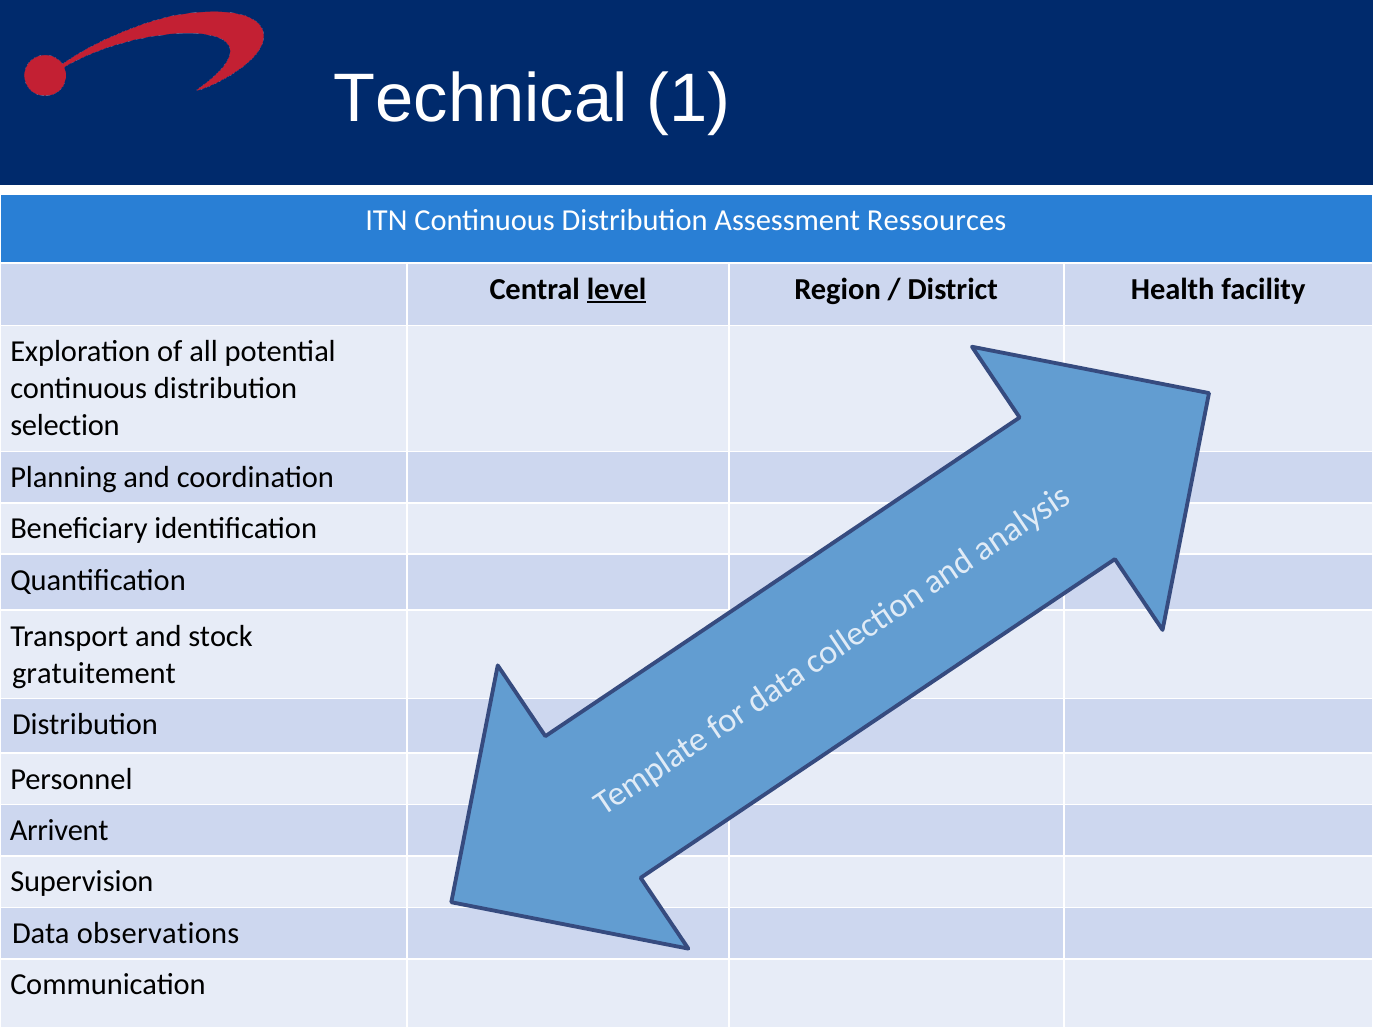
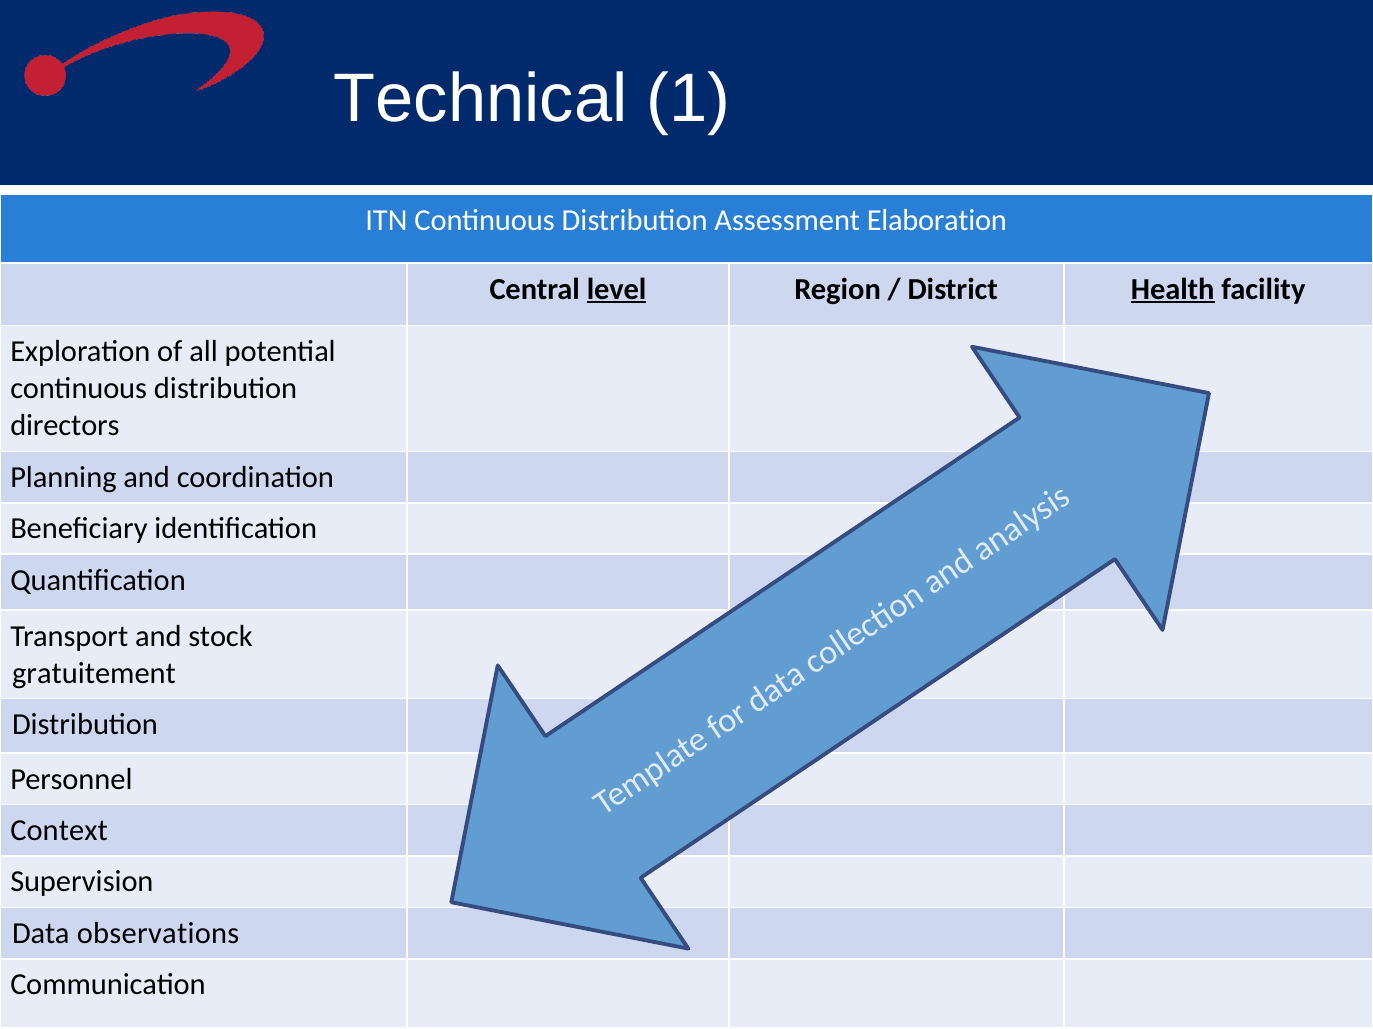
Ressources: Ressources -> Elaboration
Health underline: none -> present
selection: selection -> directors
Arrivent: Arrivent -> Context
